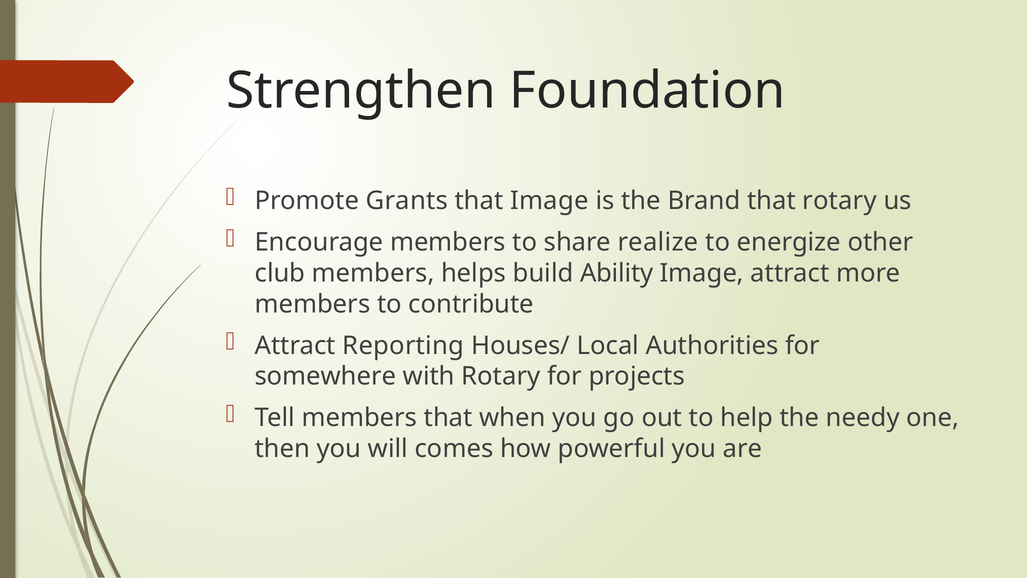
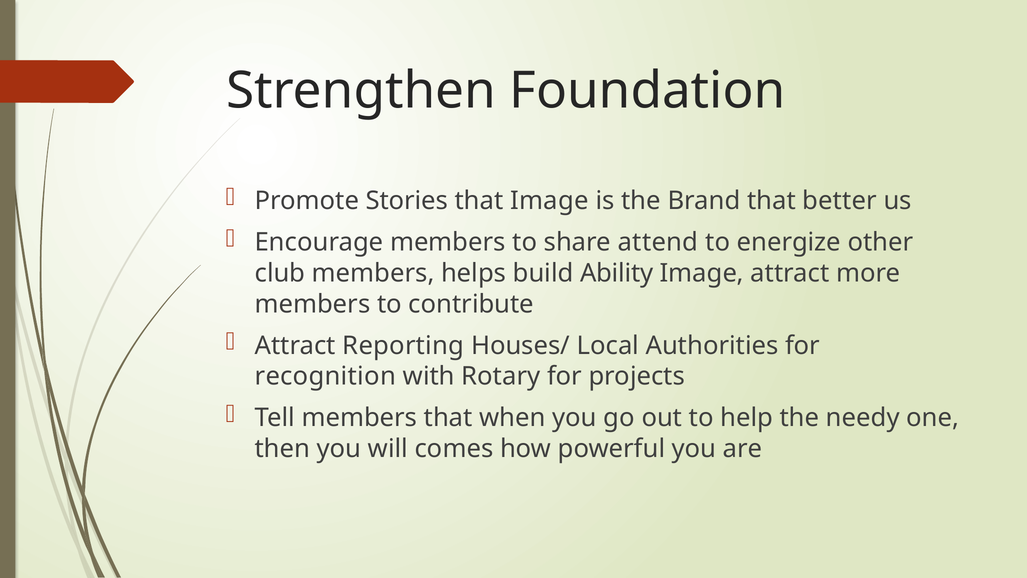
Grants: Grants -> Stories
that rotary: rotary -> better
realize: realize -> attend
somewhere: somewhere -> recognition
